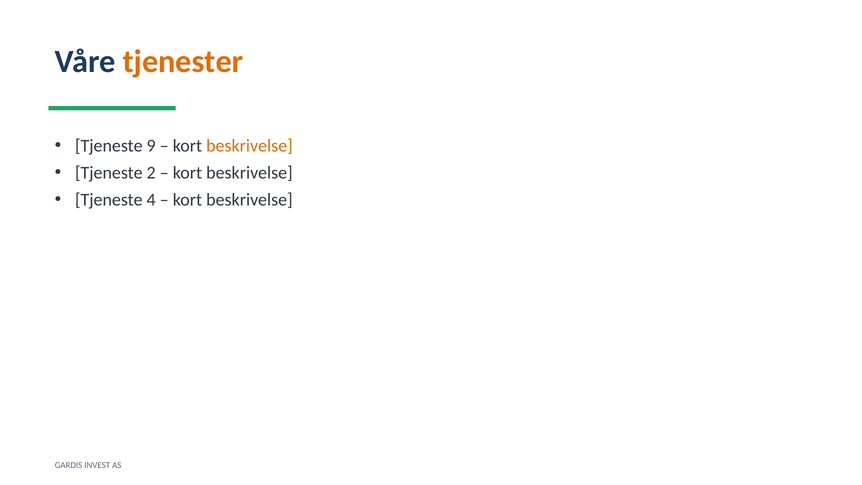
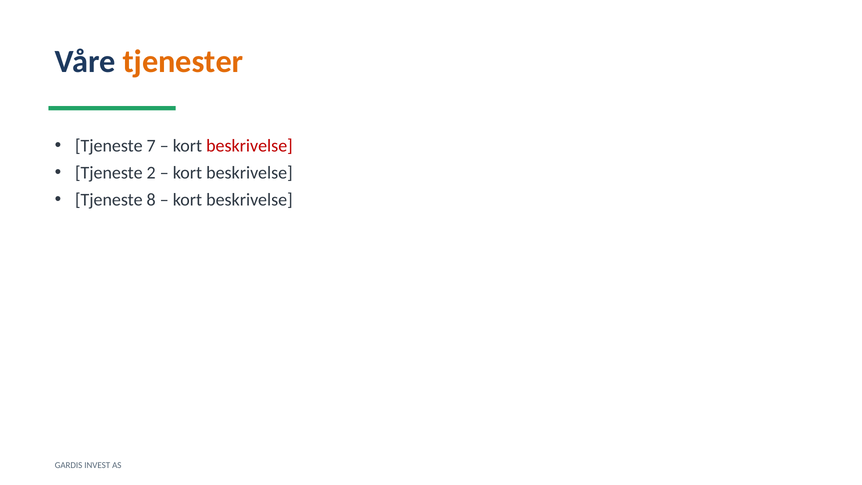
9: 9 -> 7
beskrivelse at (249, 146) colour: orange -> red
4: 4 -> 8
